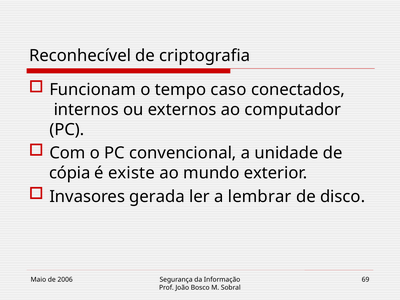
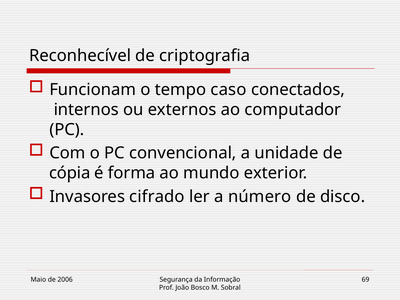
existe: existe -> forma
gerada: gerada -> cifrado
lembrar: lembrar -> número
